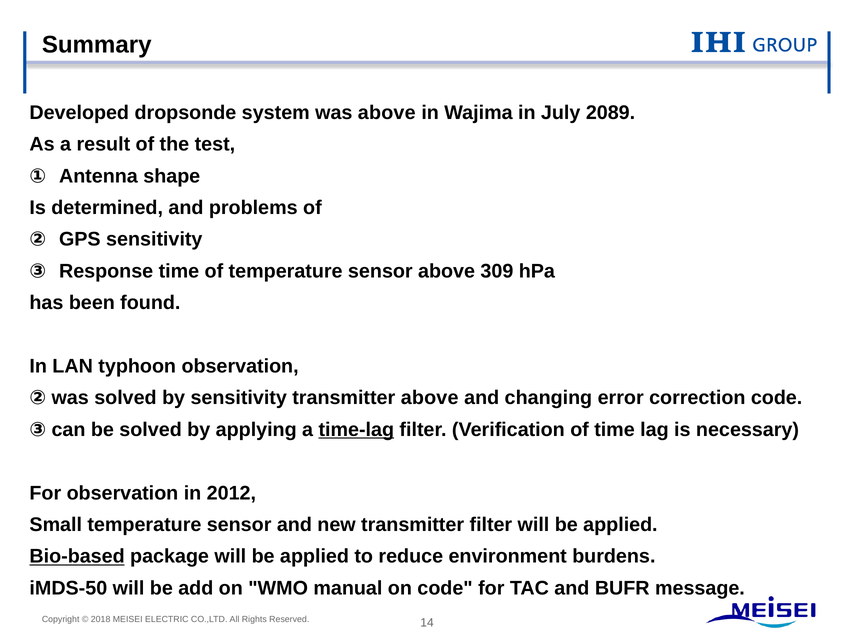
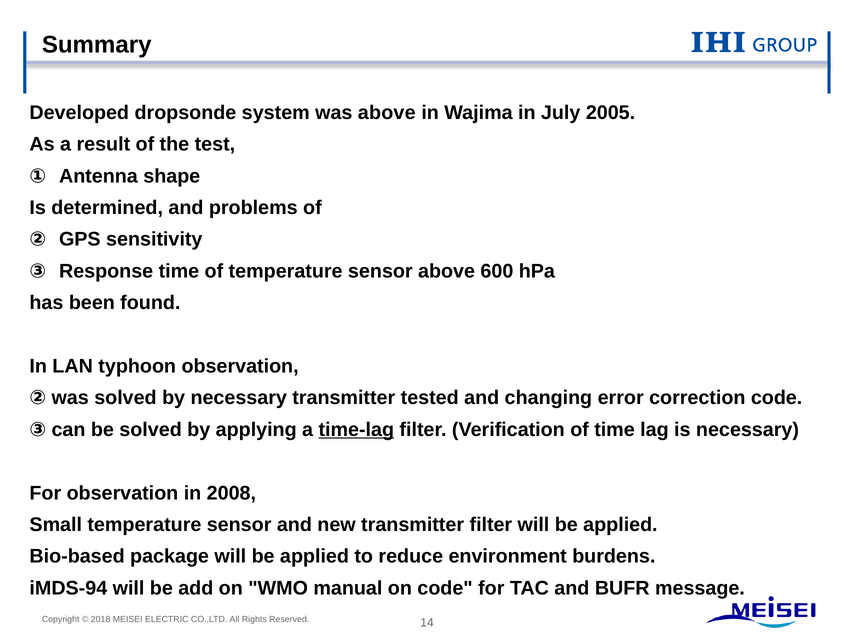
2089: 2089 -> 2005
309: 309 -> 600
by sensitivity: sensitivity -> necessary
transmitter above: above -> tested
2012: 2012 -> 2008
Bio-based underline: present -> none
iMDS-50: iMDS-50 -> iMDS-94
